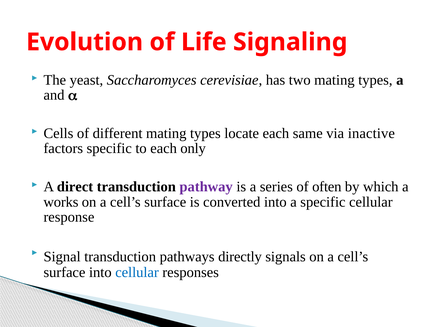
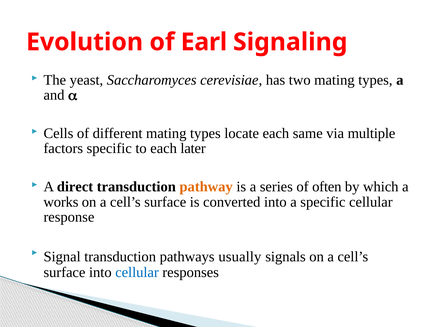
Life: Life -> Earl
inactive: inactive -> multiple
only: only -> later
pathway colour: purple -> orange
directly: directly -> usually
